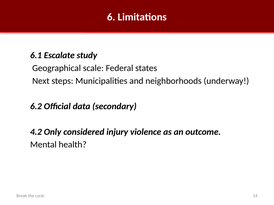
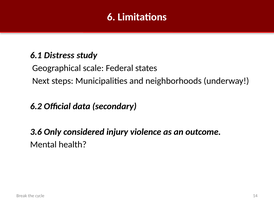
Escalate: Escalate -> Distress
4.2: 4.2 -> 3.6
